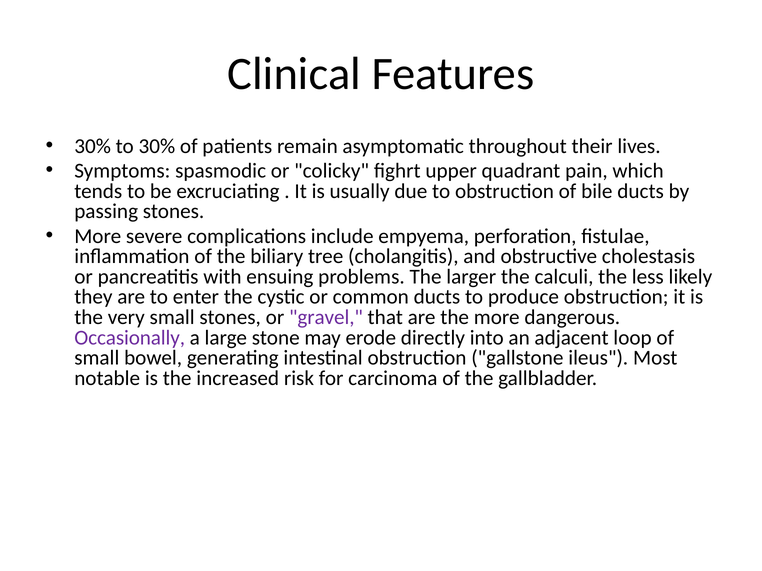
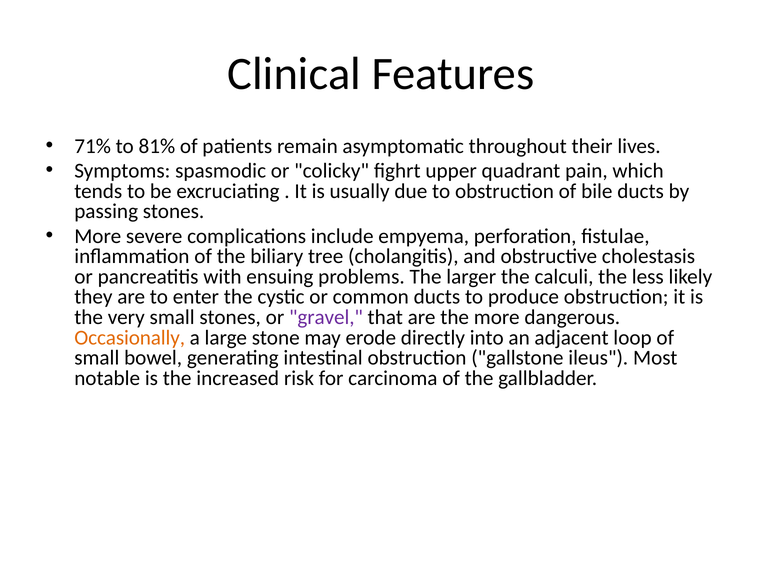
30% at (93, 146): 30% -> 71%
to 30%: 30% -> 81%
Occasionally colour: purple -> orange
